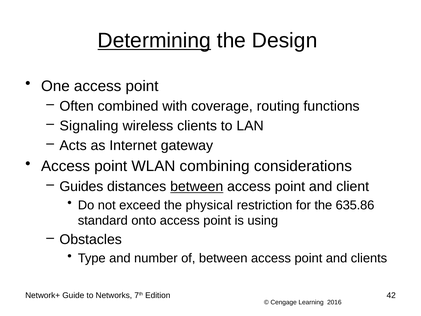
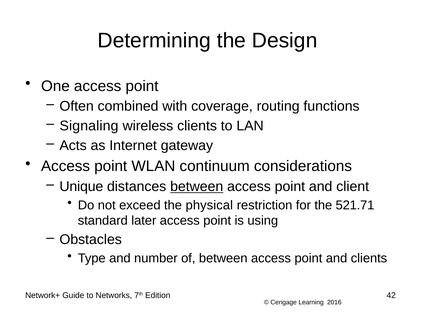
Determining underline: present -> none
combining: combining -> continuum
Guides: Guides -> Unique
635.86: 635.86 -> 521.71
onto: onto -> later
